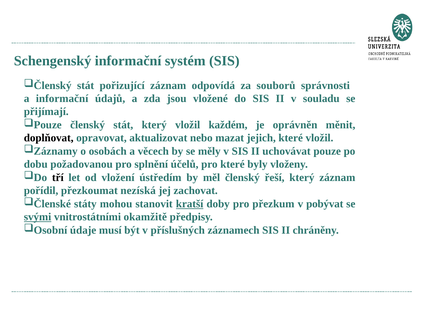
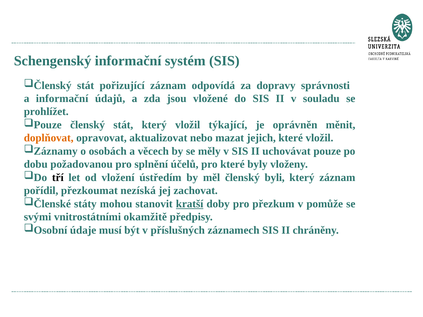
souborů: souborů -> dopravy
přijímají: přijímají -> prohlížet
každém: každém -> týkající
doplňovat colour: black -> orange
řeší: řeší -> byli
pobývat: pobývat -> pomůže
svými underline: present -> none
